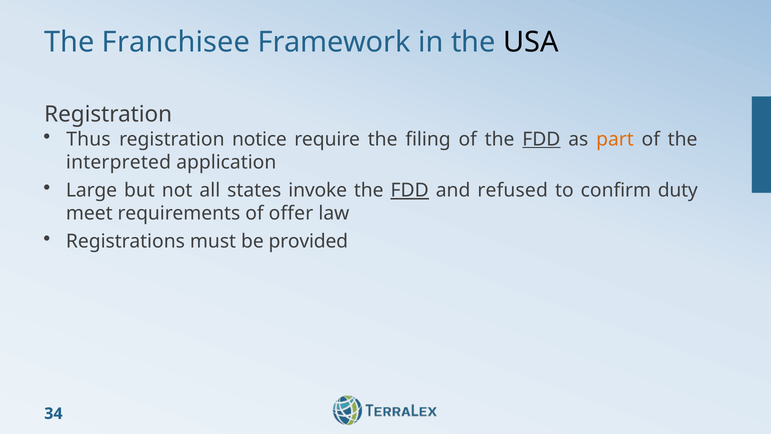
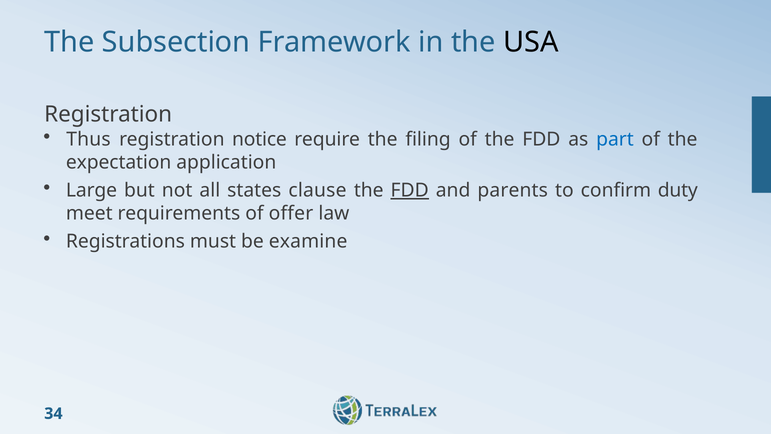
Franchisee: Franchisee -> Subsection
FDD at (541, 139) underline: present -> none
part colour: orange -> blue
interpreted: interpreted -> expectation
invoke: invoke -> clause
refused: refused -> parents
provided: provided -> examine
